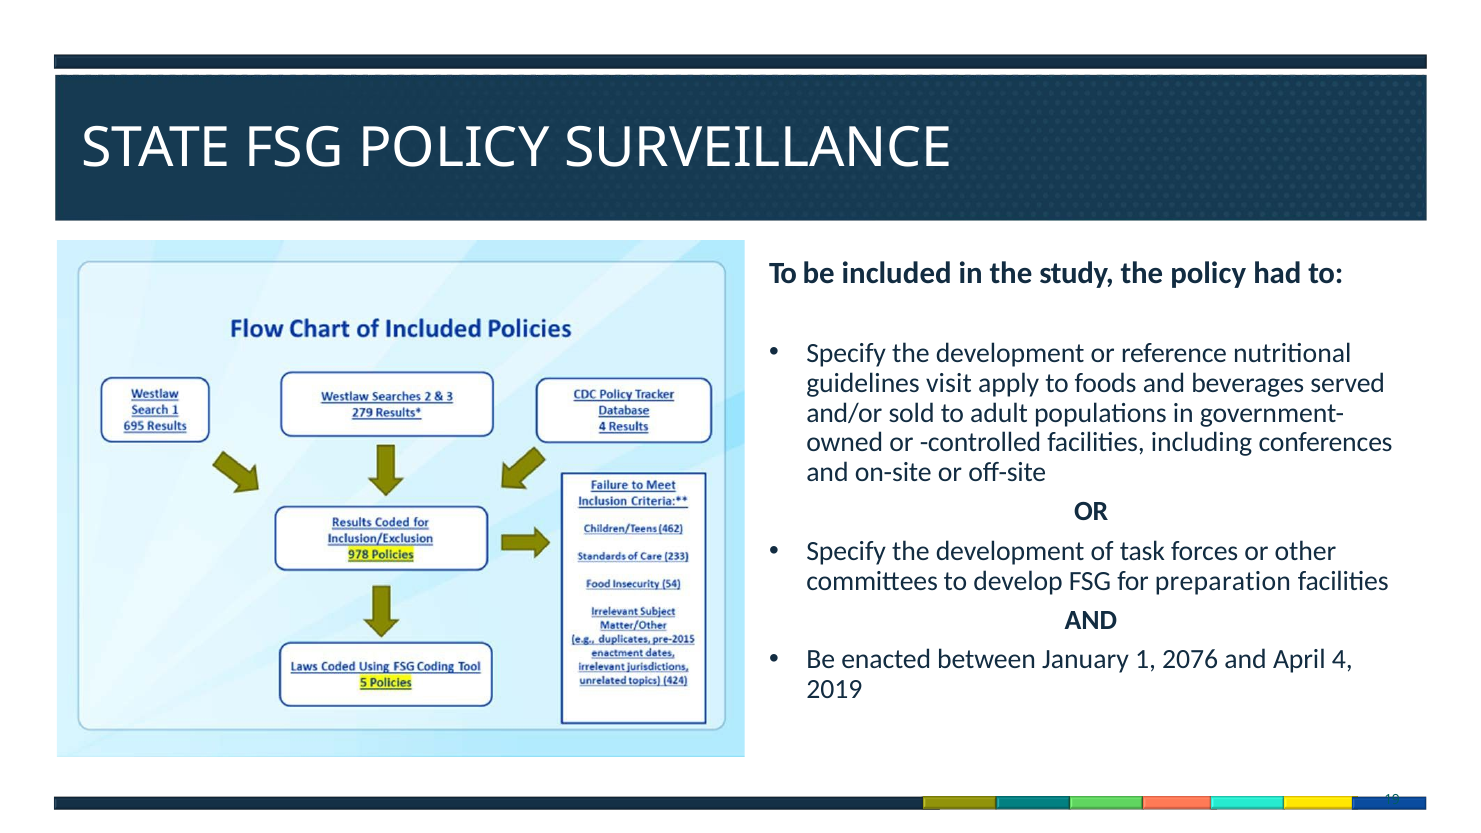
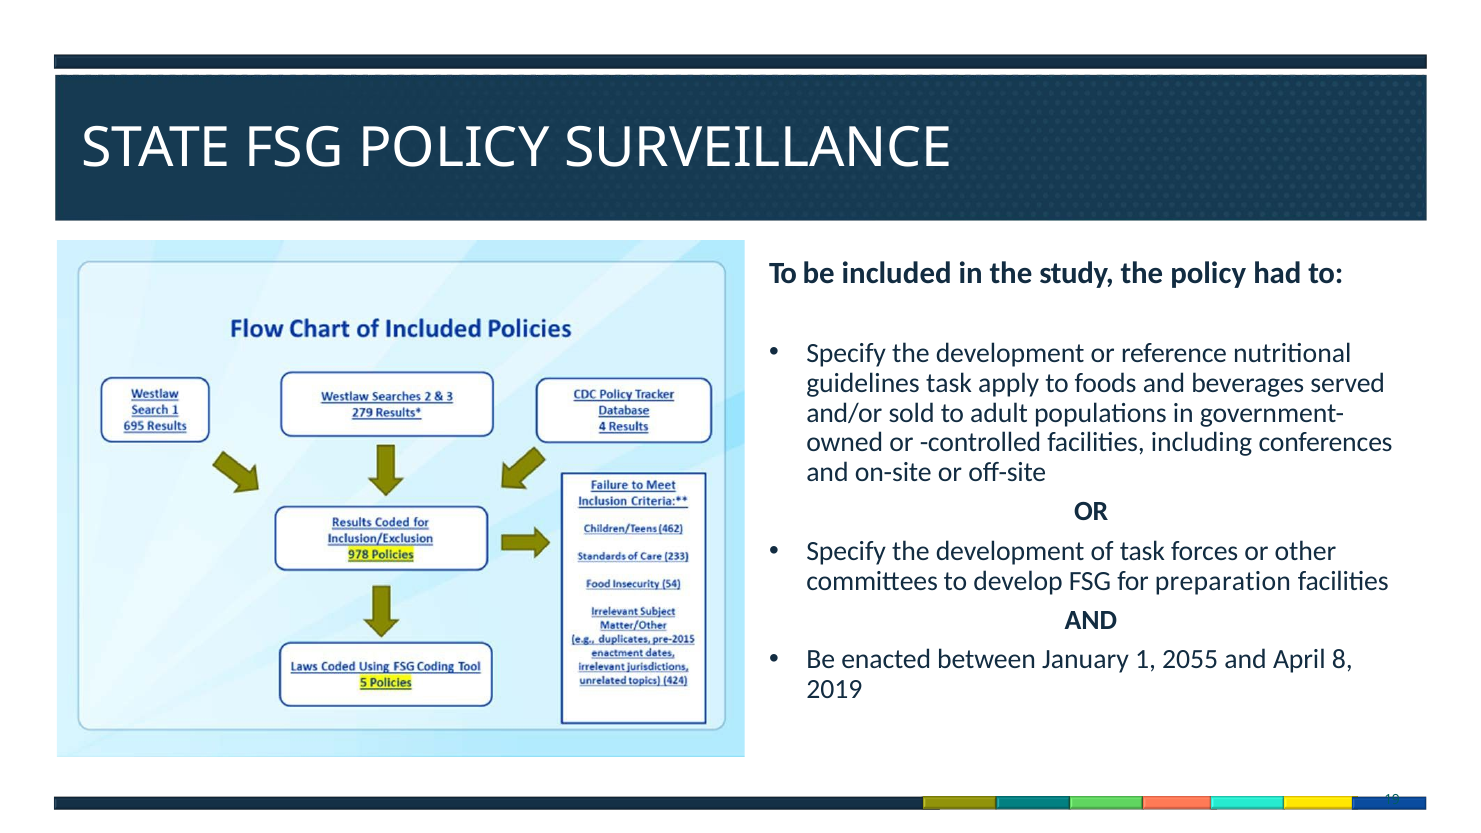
guidelines visit: visit -> task
2076: 2076 -> 2055
4: 4 -> 8
